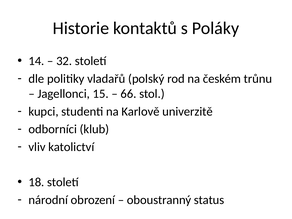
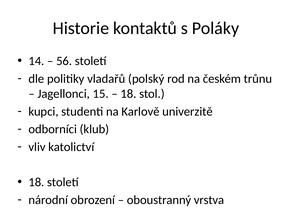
32: 32 -> 56
66 at (128, 94): 66 -> 18
status: status -> vrstva
